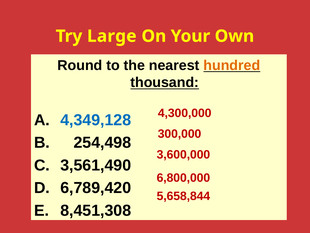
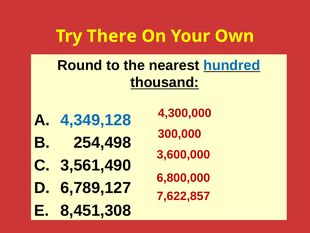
Large: Large -> There
hundred colour: orange -> blue
6,789,420: 6,789,420 -> 6,789,127
5,658,844: 5,658,844 -> 7,622,857
